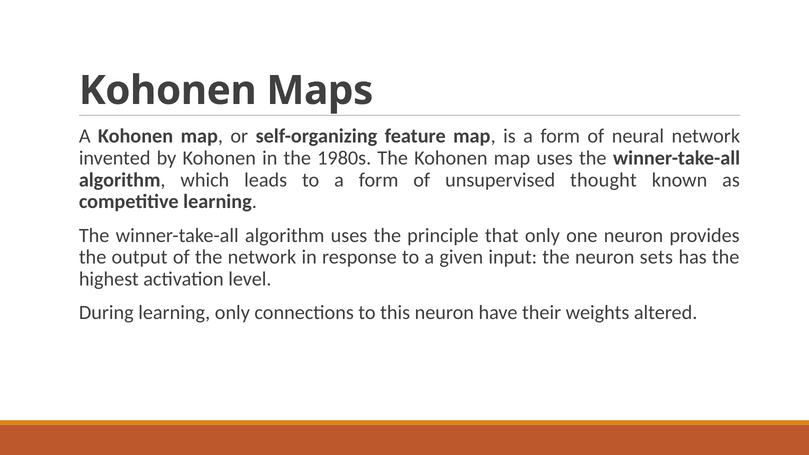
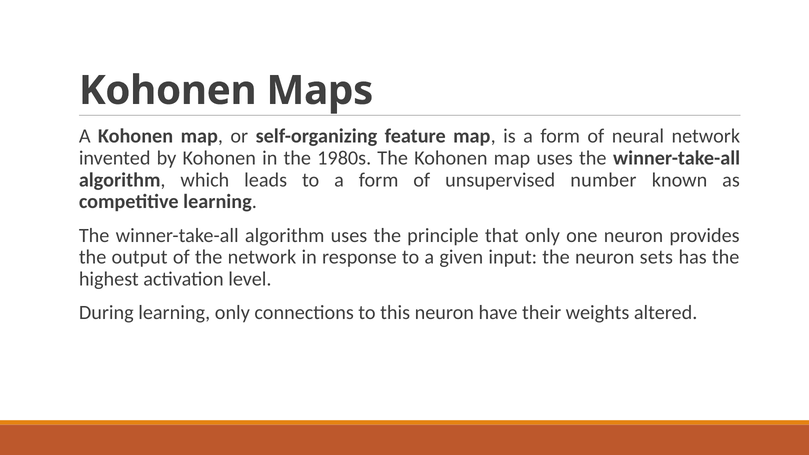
thought: thought -> number
